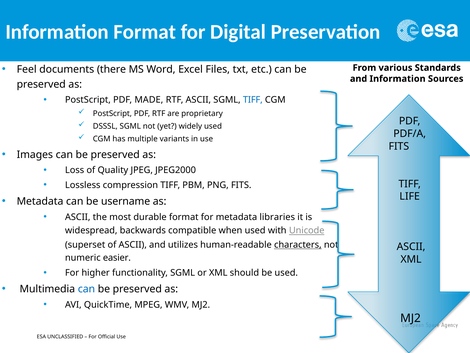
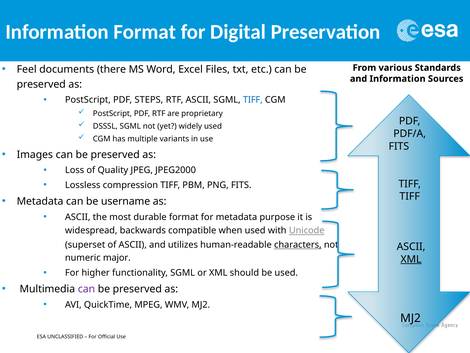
MADE: MADE -> STEPS
LIFE at (410, 196): LIFE -> TIFF
libraries: libraries -> purpose
easier: easier -> major
XML at (411, 259) underline: none -> present
can at (86, 289) colour: blue -> purple
